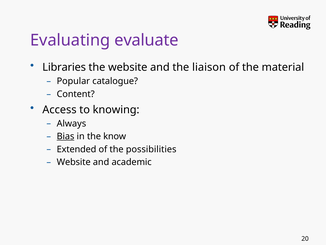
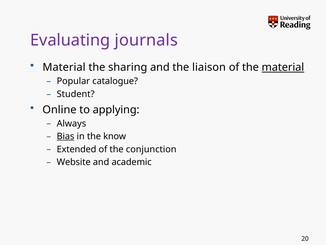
evaluate: evaluate -> journals
Libraries at (64, 67): Libraries -> Material
the website: website -> sharing
material at (283, 67) underline: none -> present
Content: Content -> Student
Access: Access -> Online
knowing: knowing -> applying
possibilities: possibilities -> conjunction
